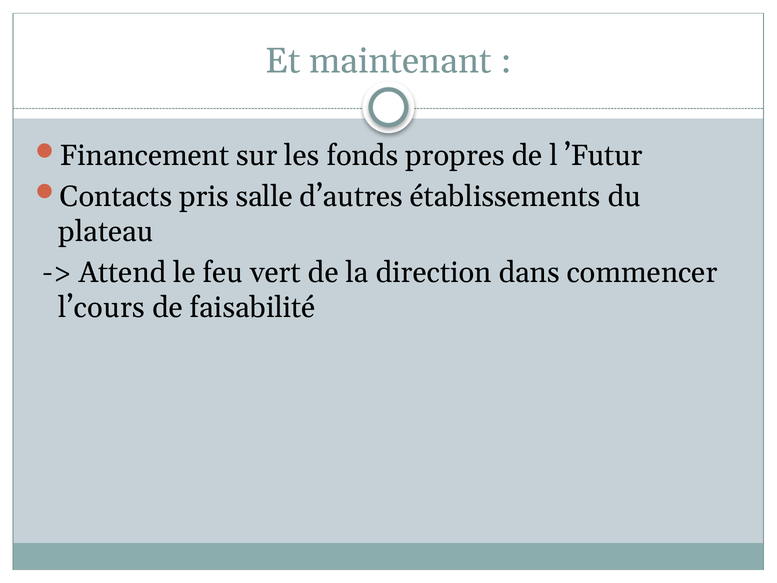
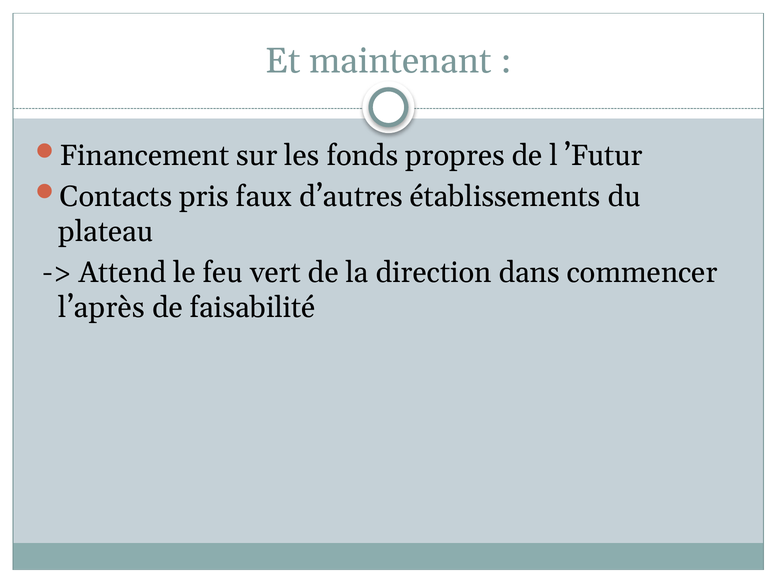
salle: salle -> faux
l’cours: l’cours -> l’après
